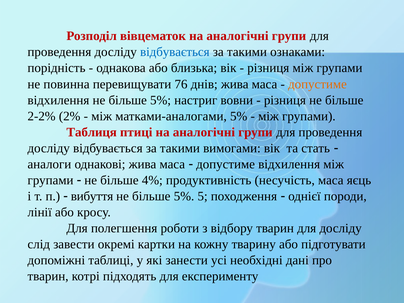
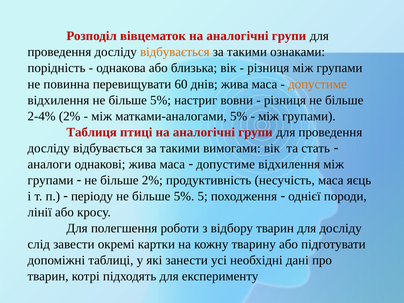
відбувається at (175, 52) colour: blue -> orange
76: 76 -> 60
2-2%: 2-2% -> 2-4%
більше 4%: 4% -> 2%
вибуття: вибуття -> періоду
